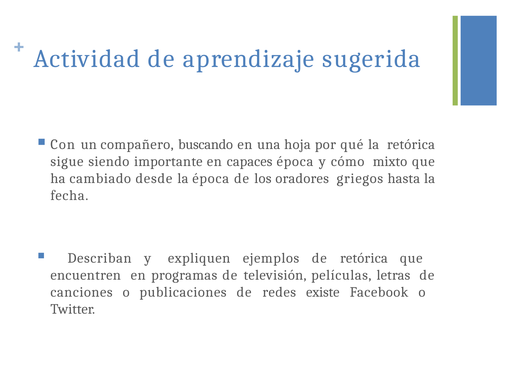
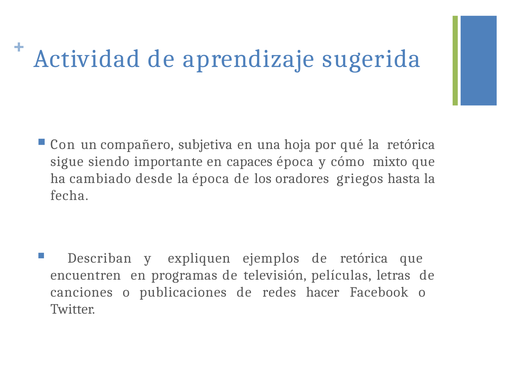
buscando: buscando -> subjetiva
existe: existe -> hacer
